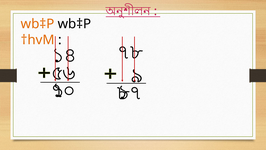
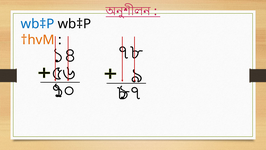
wb‡P at (38, 24) colour: orange -> blue
